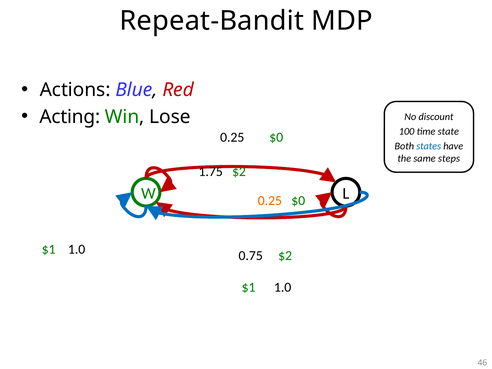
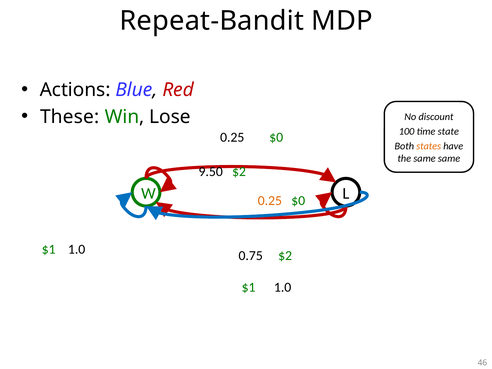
Acting: Acting -> These
states colour: blue -> orange
same steps: steps -> same
1.75: 1.75 -> 9.50
